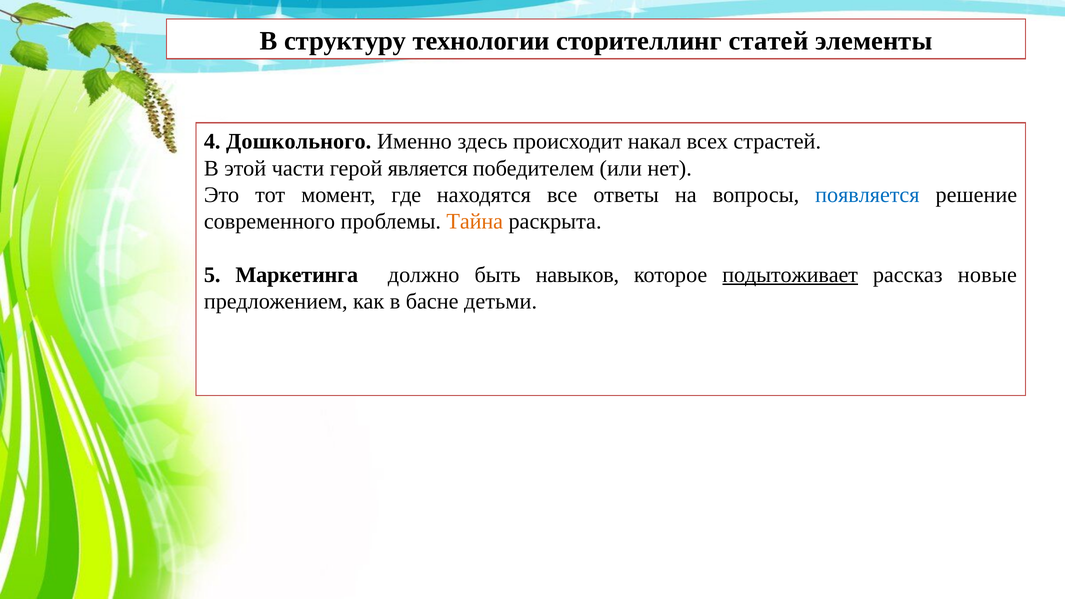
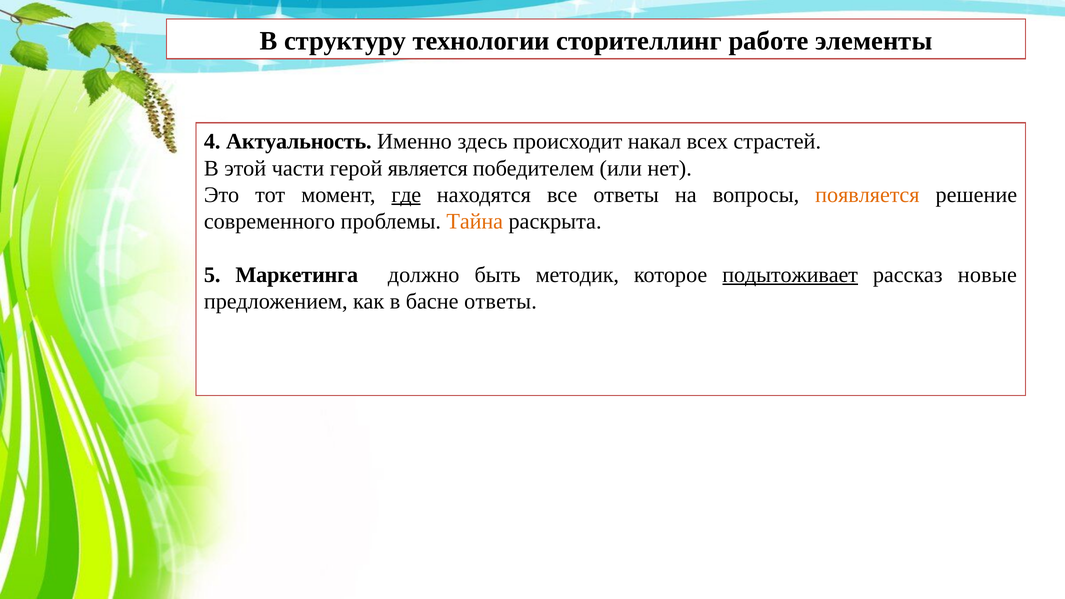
статей: статей -> работе
Дошкольного: Дошкольного -> Актуальность
где underline: none -> present
появляется colour: blue -> orange
навыков: навыков -> методик
басне детьми: детьми -> ответы
